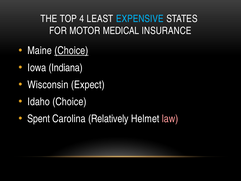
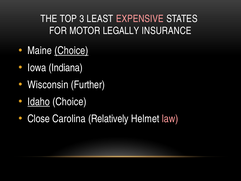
4: 4 -> 3
EXPENSIVE colour: light blue -> pink
MEDICAL: MEDICAL -> LEGALLY
Expect: Expect -> Further
Idaho underline: none -> present
Spent: Spent -> Close
